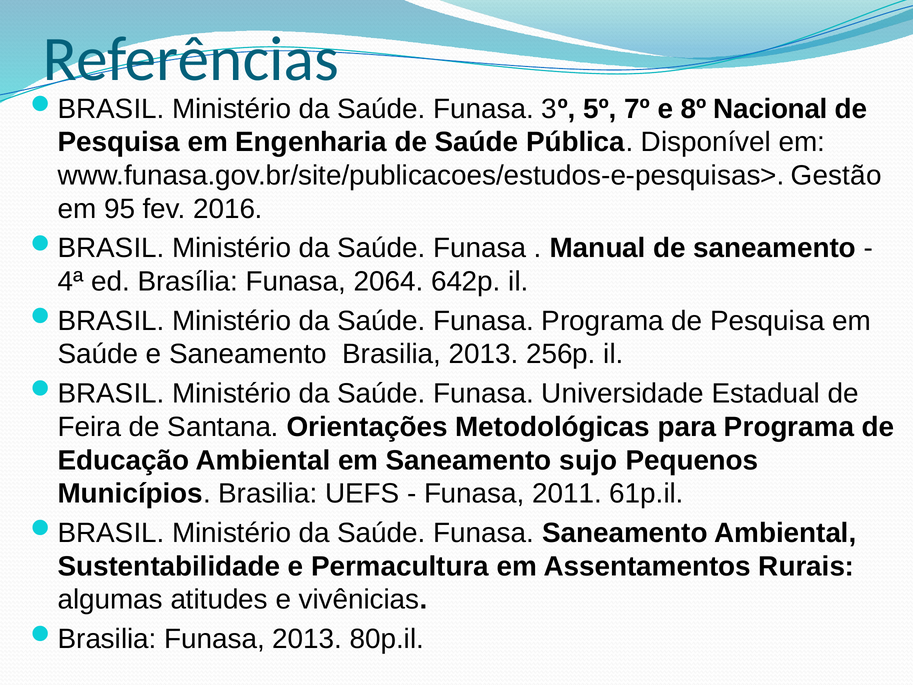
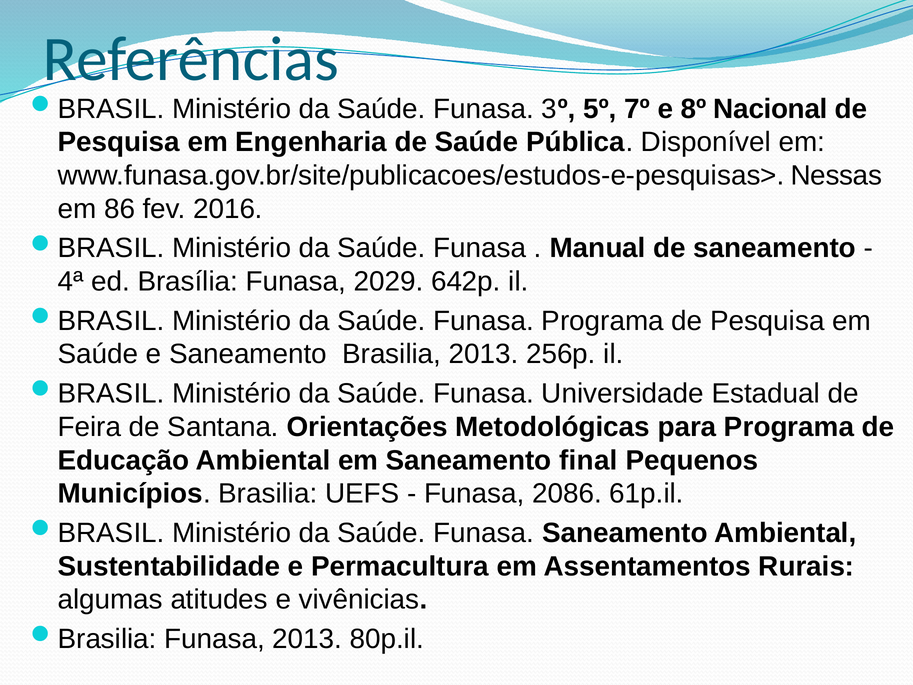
Gestão: Gestão -> Nessas
95: 95 -> 86
2064: 2064 -> 2029
sujo: sujo -> final
2011: 2011 -> 2086
